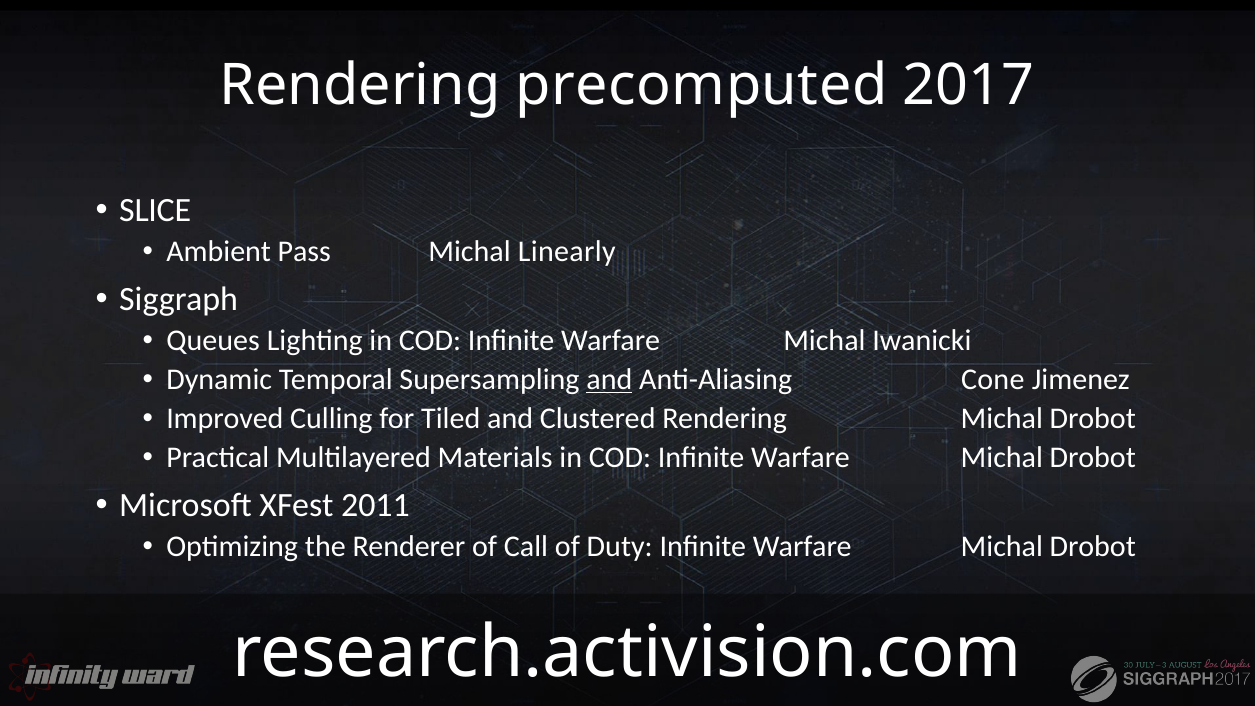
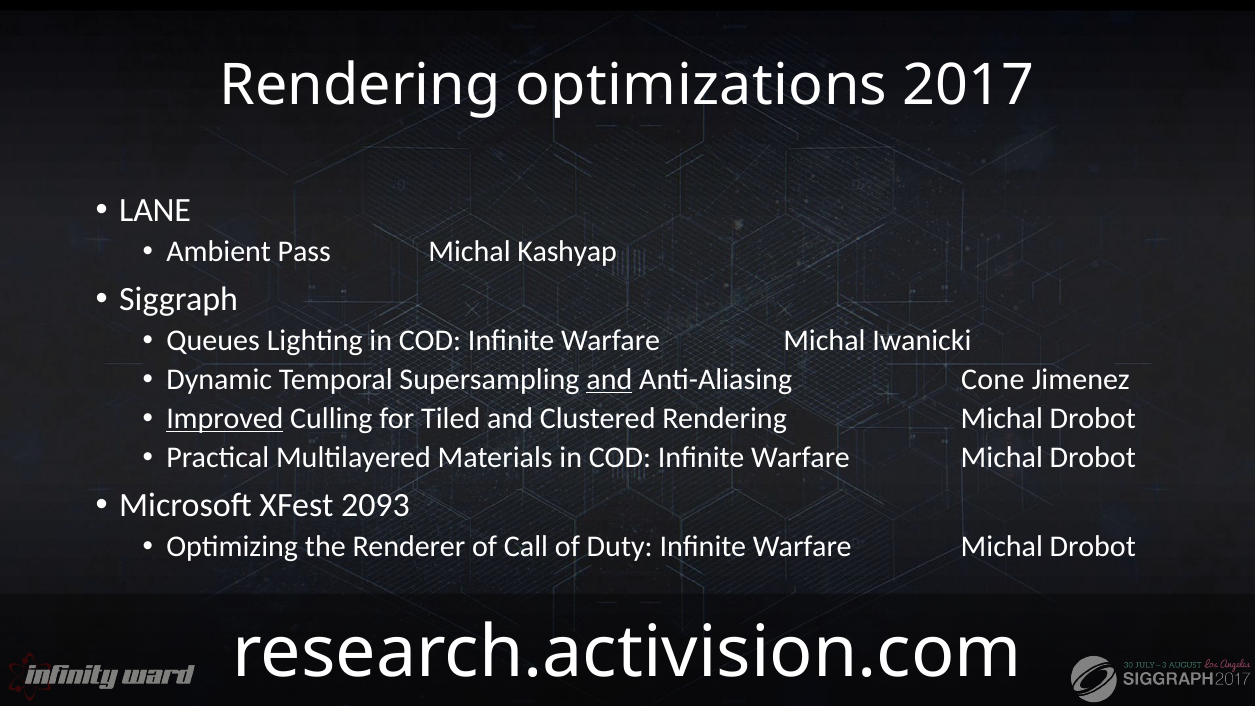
precomputed: precomputed -> optimizations
SLICE: SLICE -> LANE
Linearly: Linearly -> Kashyap
Improved underline: none -> present
2011: 2011 -> 2093
